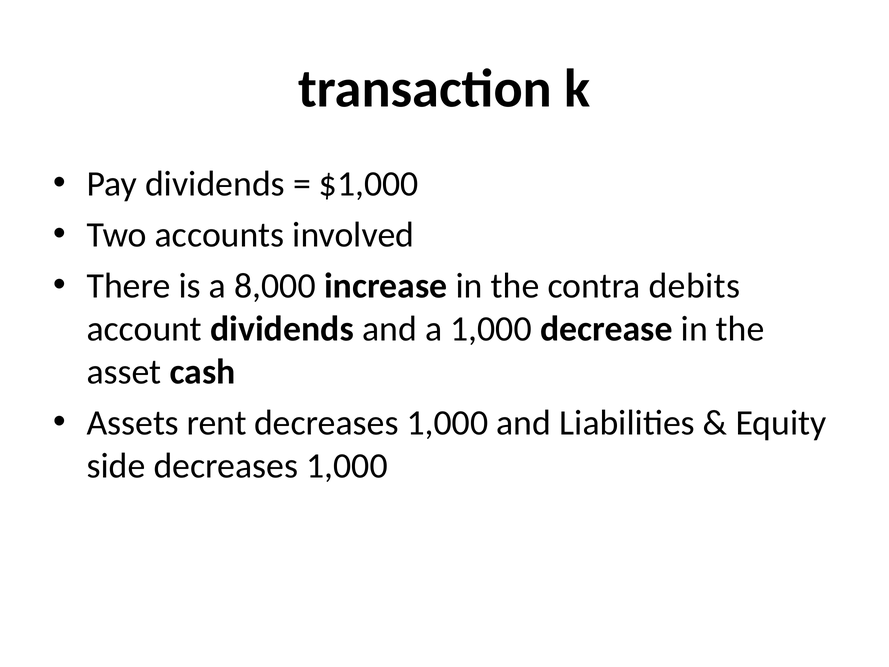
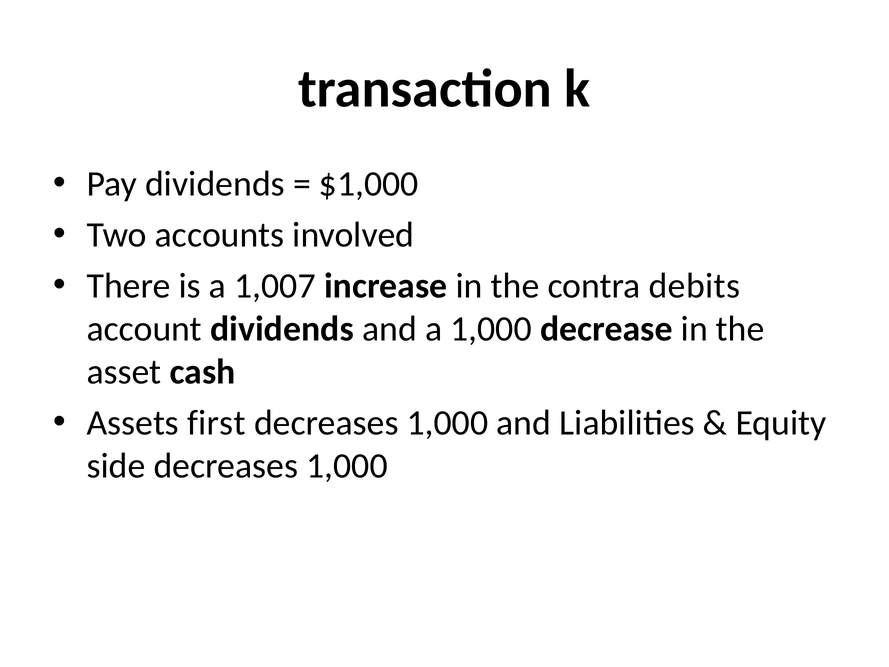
8,000: 8,000 -> 1,007
rent: rent -> first
